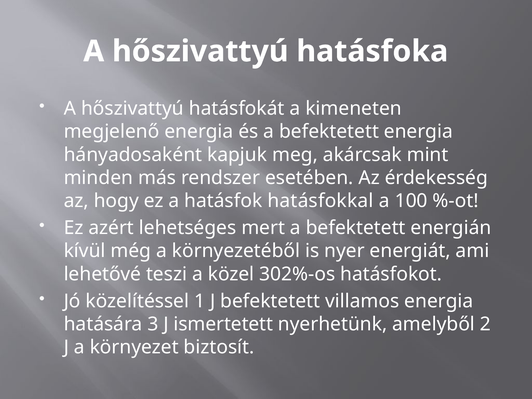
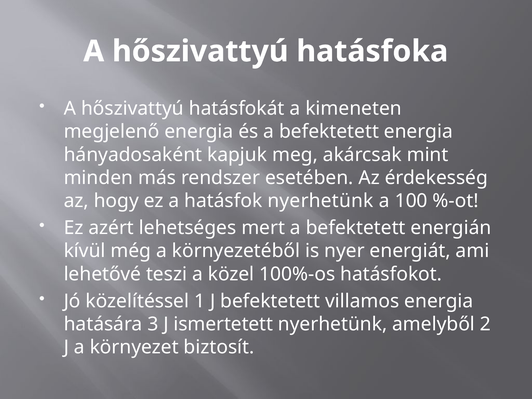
hatásfok hatásfokkal: hatásfokkal -> nyerhetünk
302%-os: 302%-os -> 100%-os
